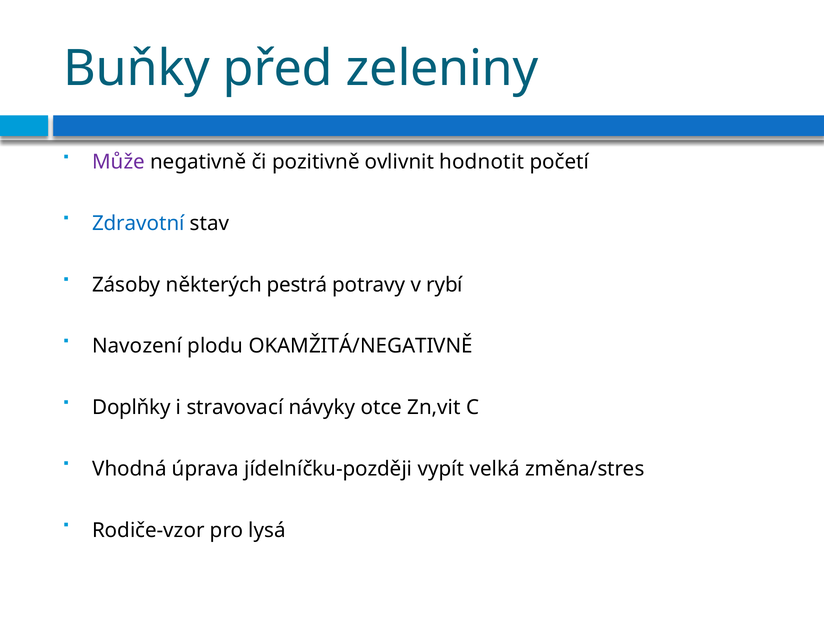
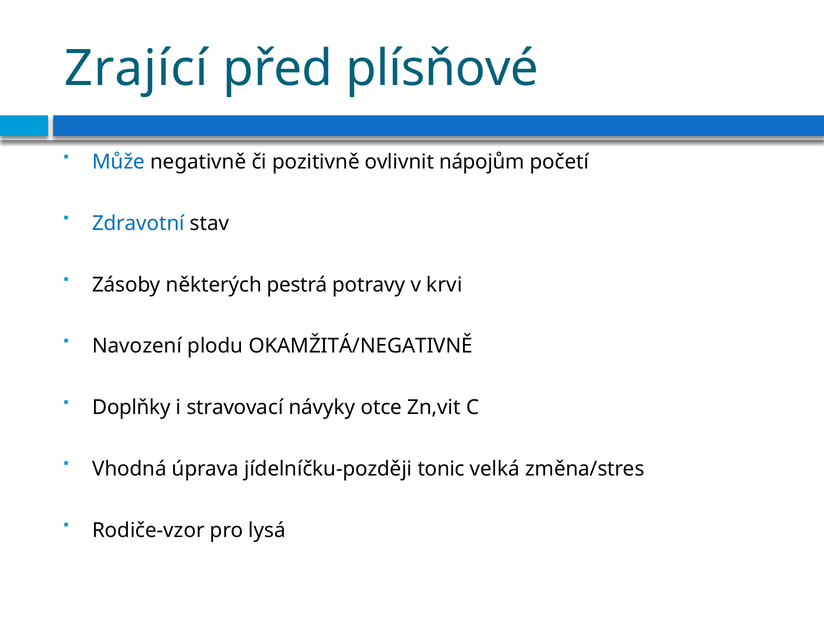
Buňky: Buňky -> Zrající
zeleniny: zeleniny -> plísňové
Může colour: purple -> blue
hodnotit: hodnotit -> nápojům
rybí: rybí -> krvi
vypít: vypít -> tonic
